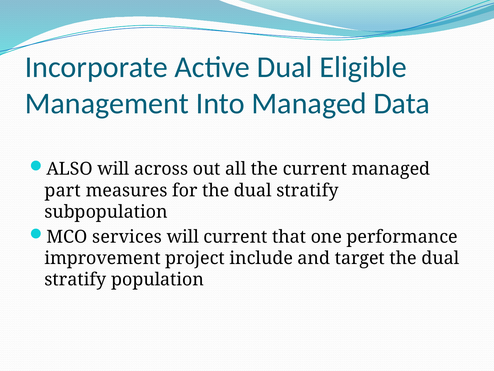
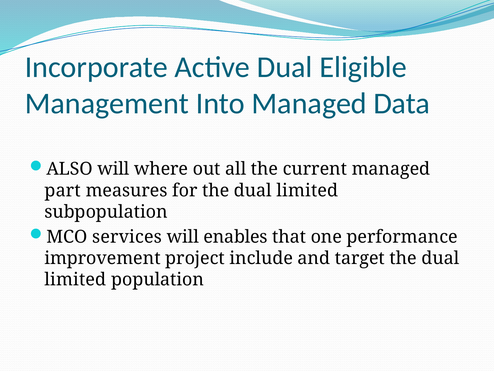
across: across -> where
for the dual stratify: stratify -> limited
will current: current -> enables
stratify at (75, 279): stratify -> limited
